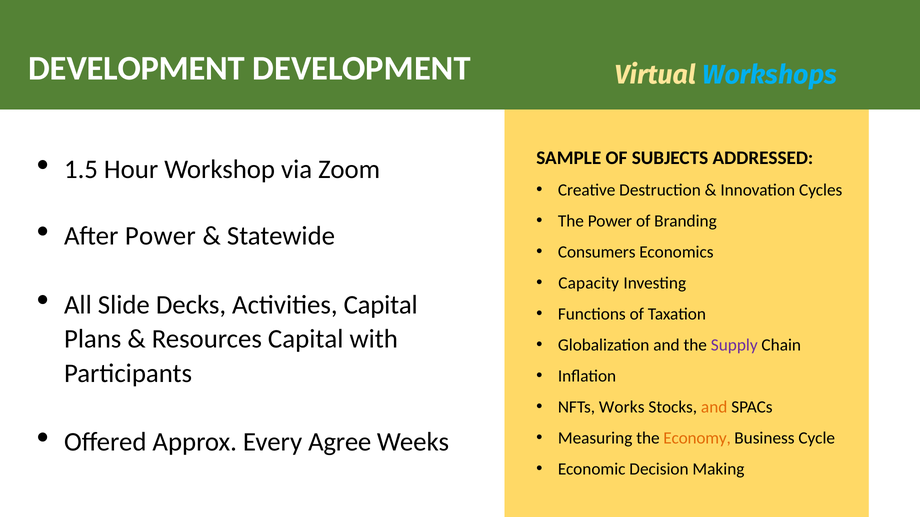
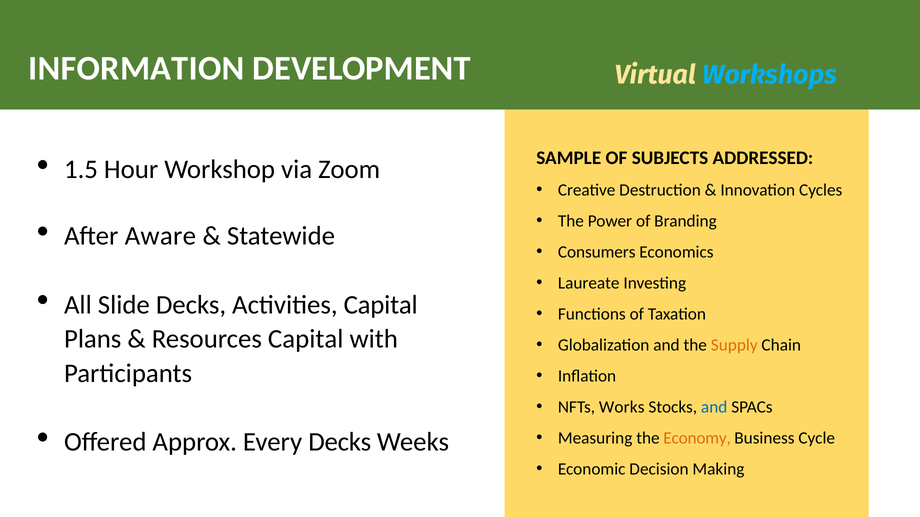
DEVELOPMENT at (137, 69): DEVELOPMENT -> INFORMATION
After Power: Power -> Aware
Capacity: Capacity -> Laureate
Supply colour: purple -> orange
and at (714, 407) colour: orange -> blue
Every Agree: Agree -> Decks
